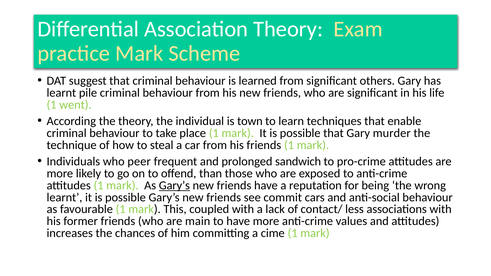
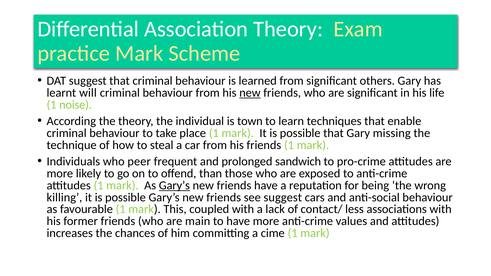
pile: pile -> will
new at (250, 93) underline: none -> present
went: went -> noise
murder: murder -> missing
learnt at (64, 197): learnt -> killing
see commit: commit -> suggest
